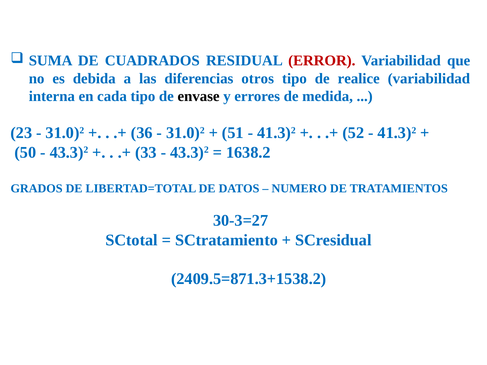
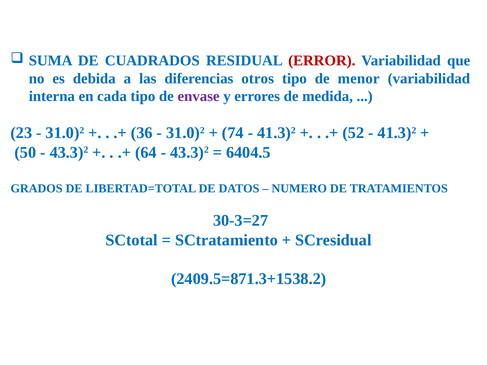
realice: realice -> menor
envase colour: black -> purple
51: 51 -> 74
33: 33 -> 64
1638.2: 1638.2 -> 6404.5
